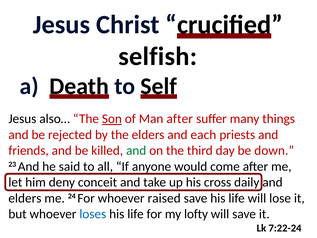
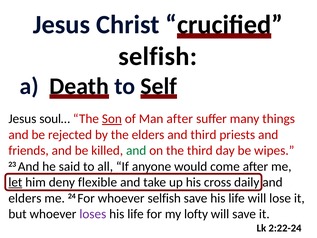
also…: also… -> soul…
and each: each -> third
down: down -> wipes
let underline: none -> present
conceit: conceit -> flexible
whoever raised: raised -> selfish
loses colour: blue -> purple
7:22-24: 7:22-24 -> 2:22-24
